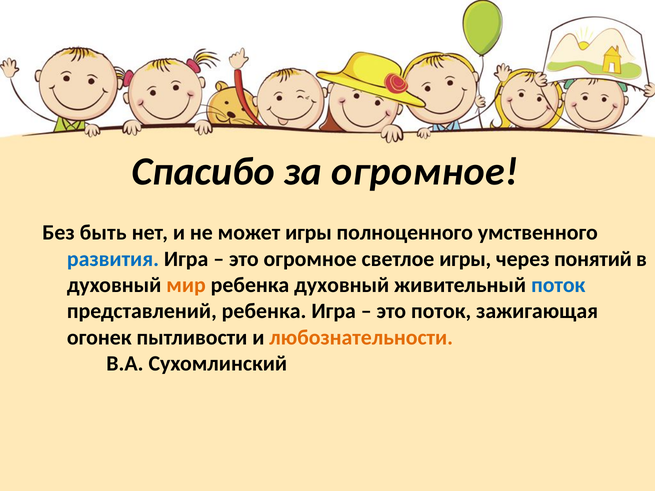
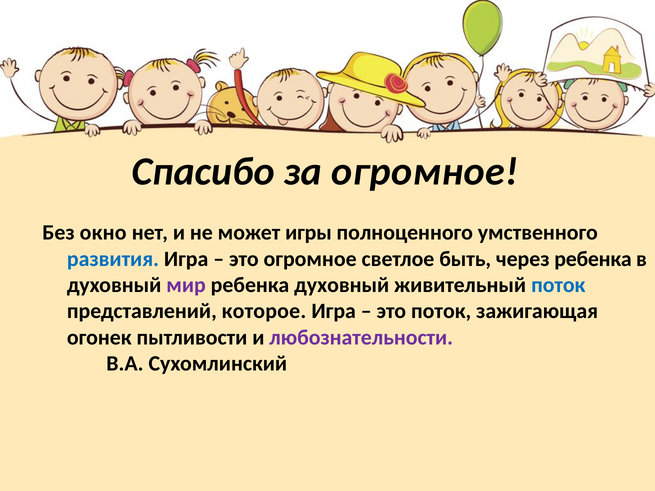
быть: быть -> окно
светлое игры: игры -> быть
через понятий: понятий -> ребенка
мир colour: orange -> purple
представлений ребенка: ребенка -> которое
любознательности colour: orange -> purple
